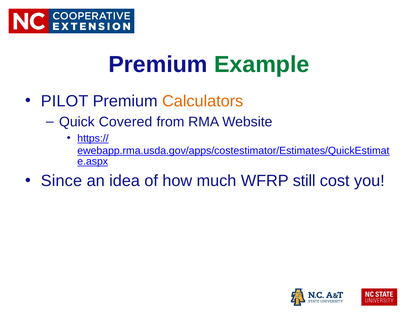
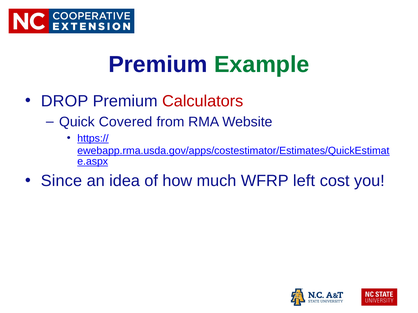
PILOT: PILOT -> DROP
Calculators colour: orange -> red
still: still -> left
